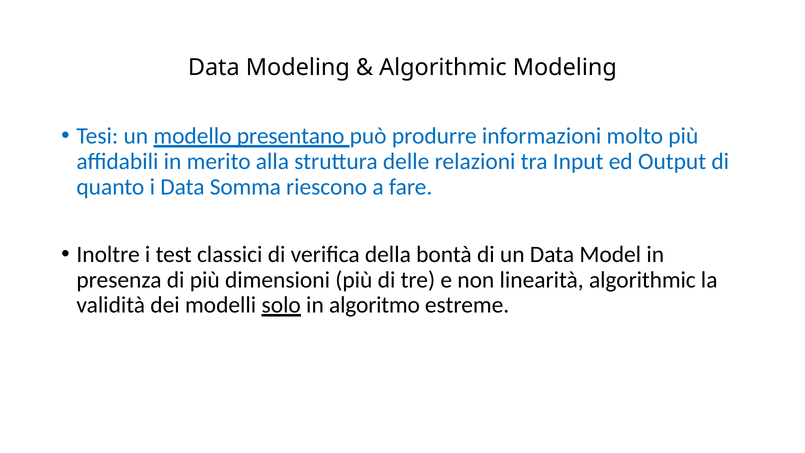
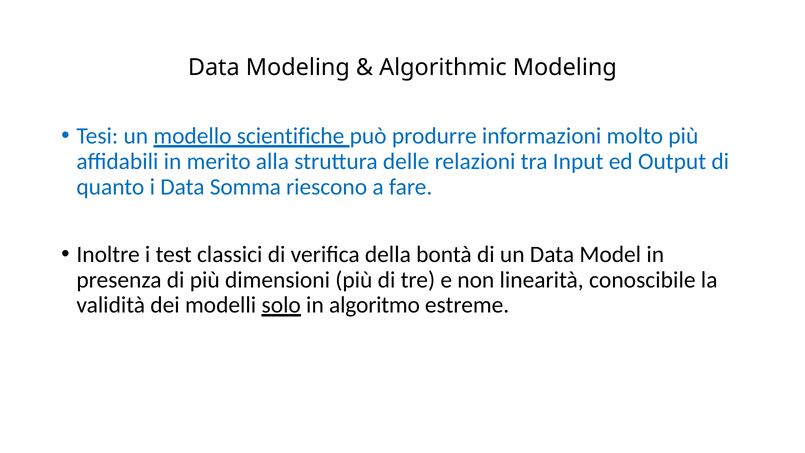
presentano: presentano -> scientifiche
linearità algorithmic: algorithmic -> conoscibile
